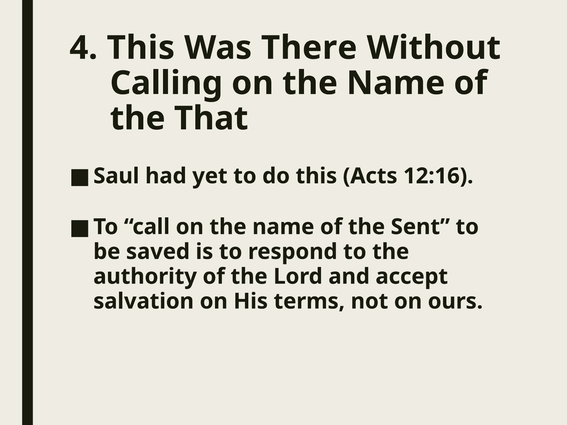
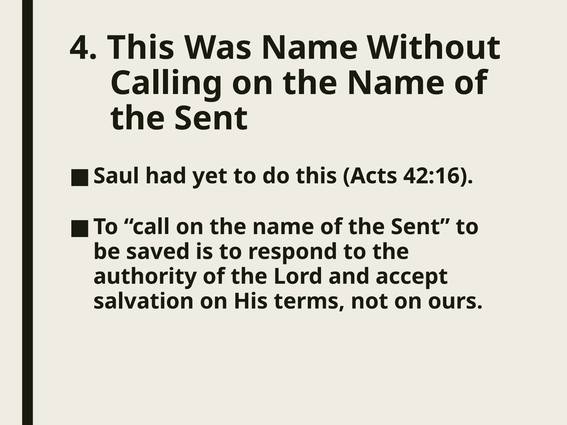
Was There: There -> Name
That at (211, 119): That -> Sent
12:16: 12:16 -> 42:16
